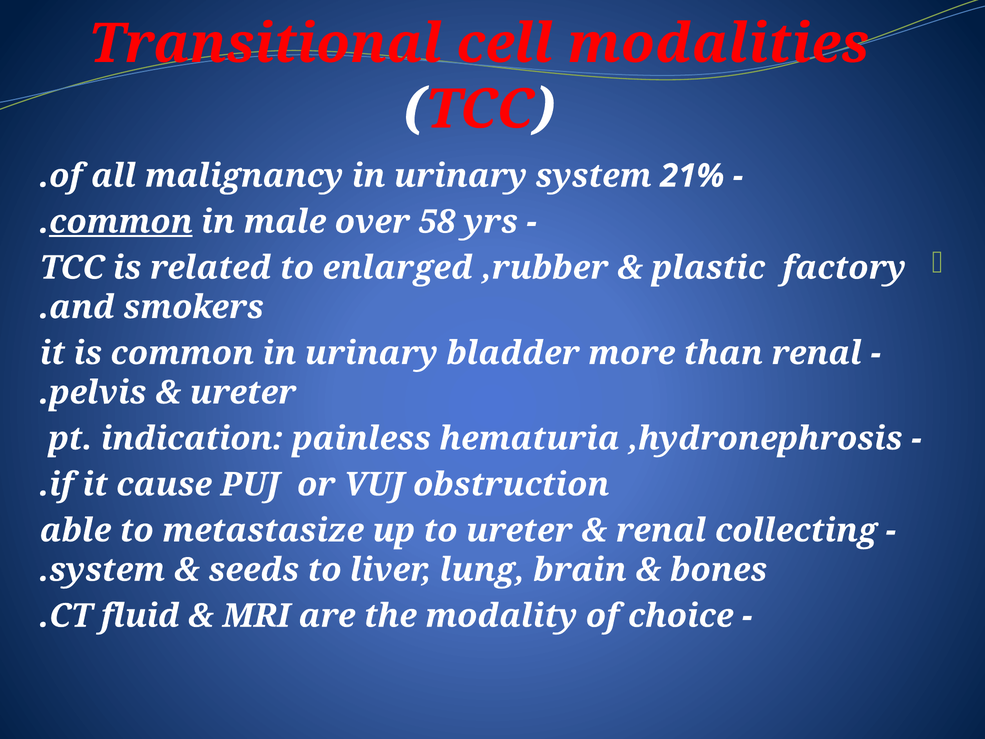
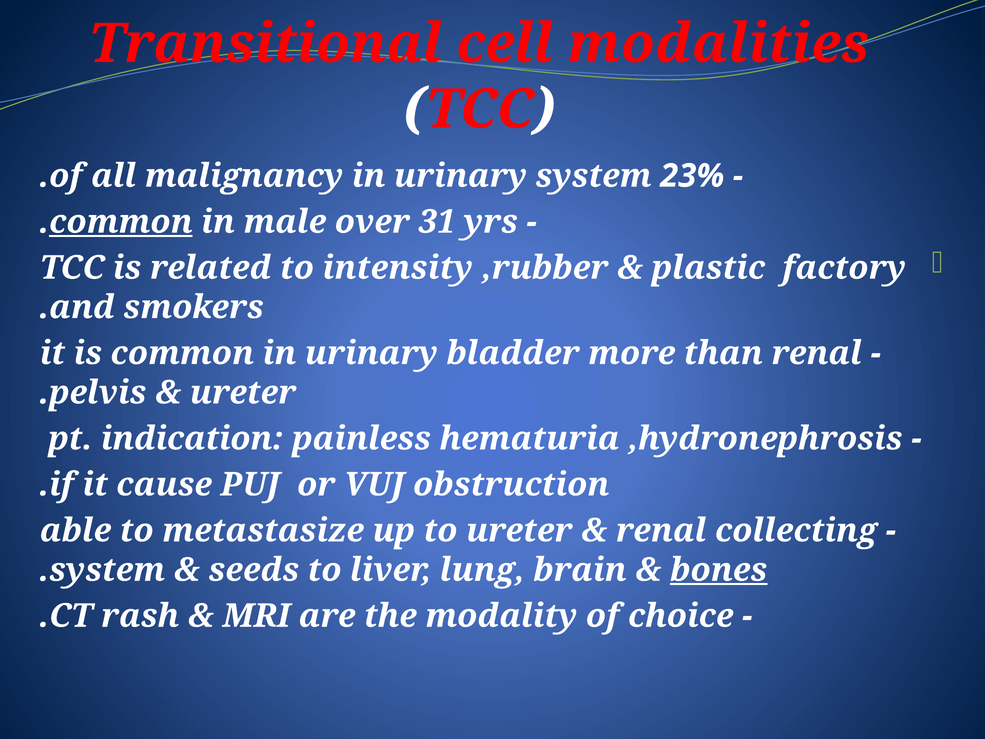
21%: 21% -> 23%
58: 58 -> 31
enlarged: enlarged -> intensity
bones underline: none -> present
fluid: fluid -> rash
